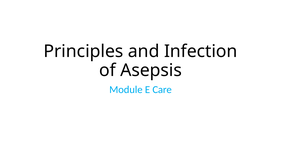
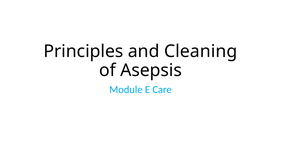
Infection: Infection -> Cleaning
